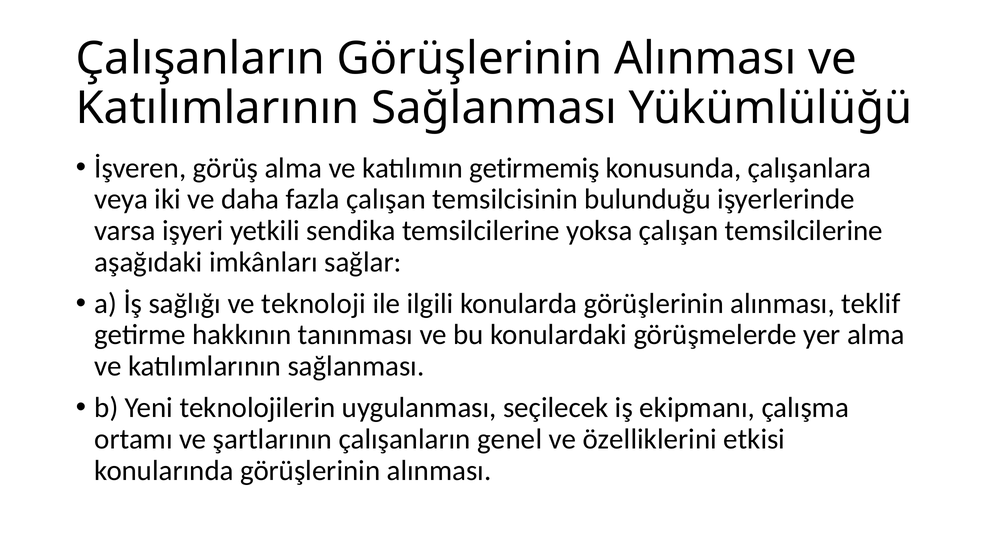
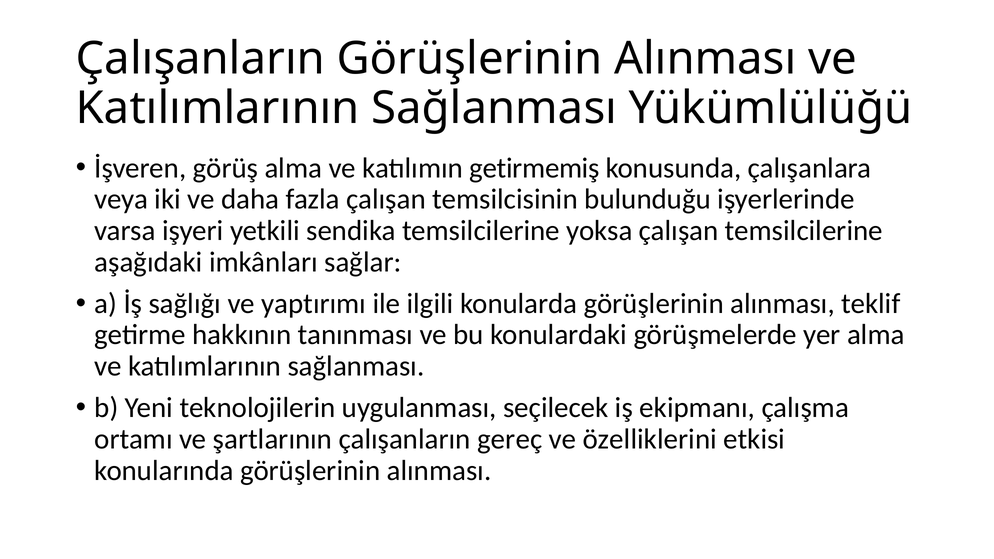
teknoloji: teknoloji -> yaptırımı
genel: genel -> gereç
